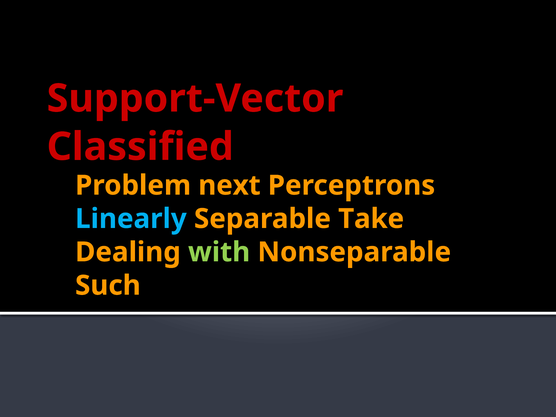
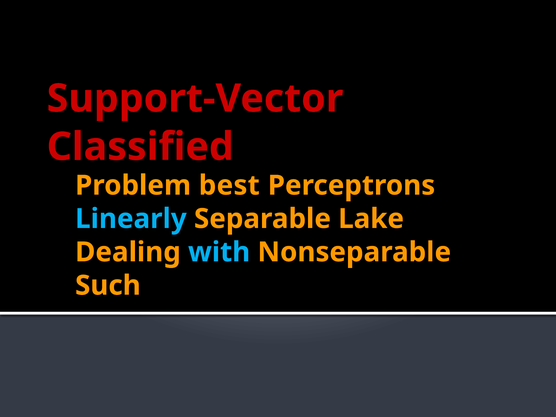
next: next -> best
Take: Take -> Lake
with colour: light green -> light blue
